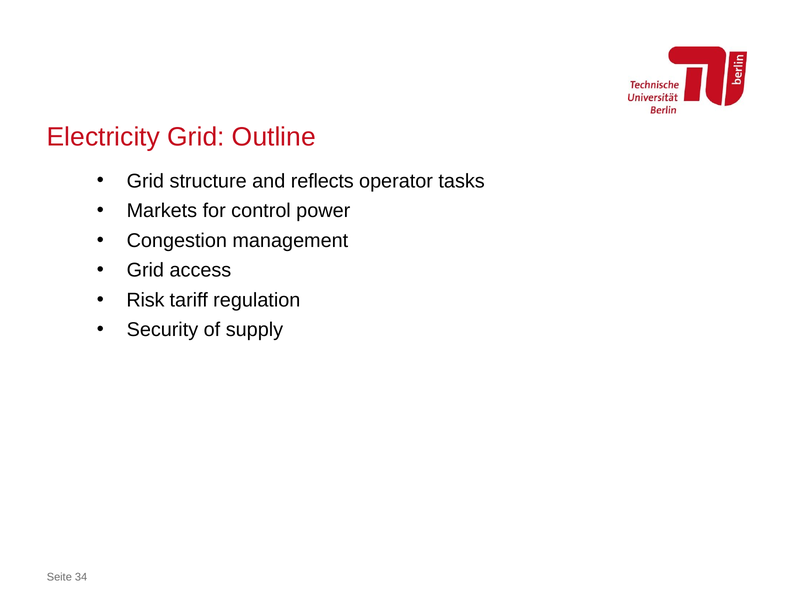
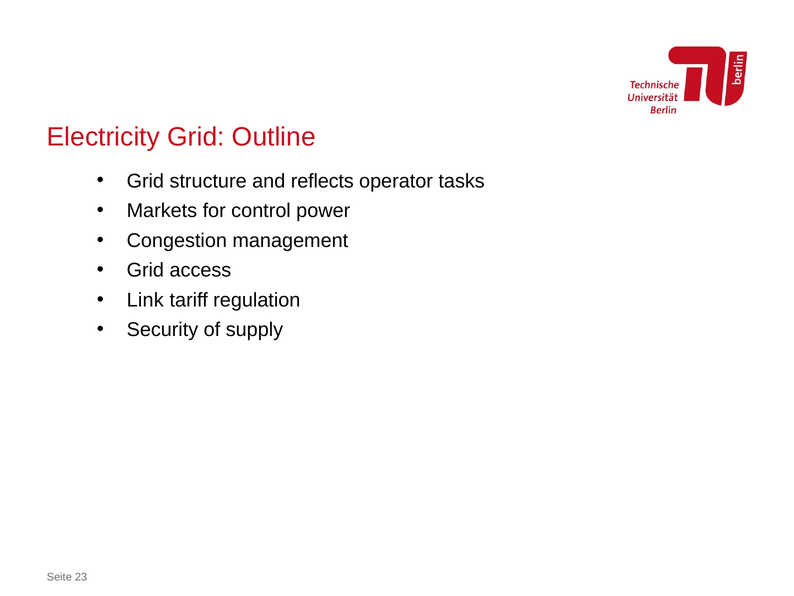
Risk: Risk -> Link
34: 34 -> 23
